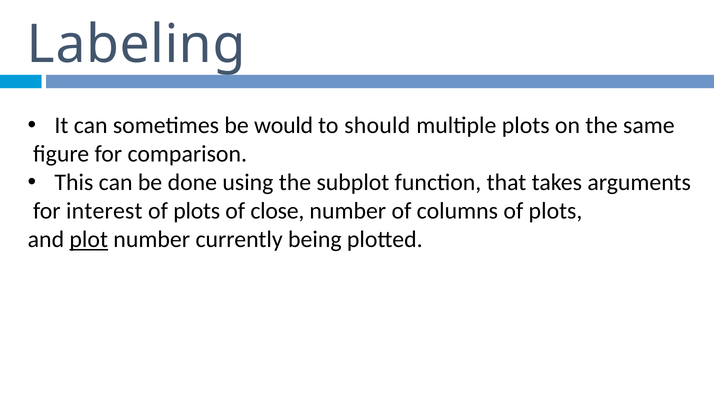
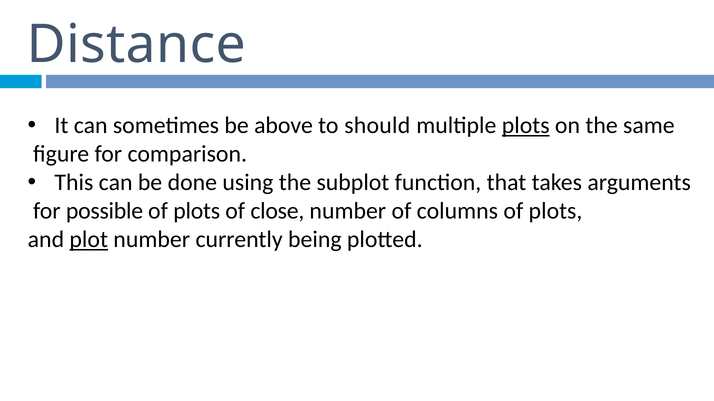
Labeling: Labeling -> Distance
would: would -> above
plots at (526, 126) underline: none -> present
interest: interest -> possible
